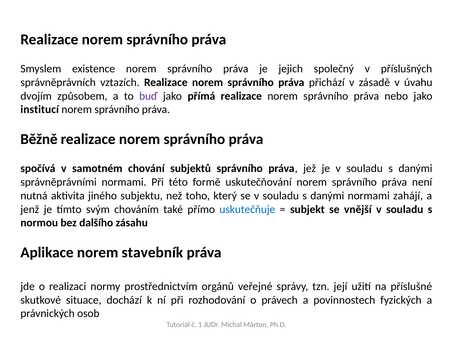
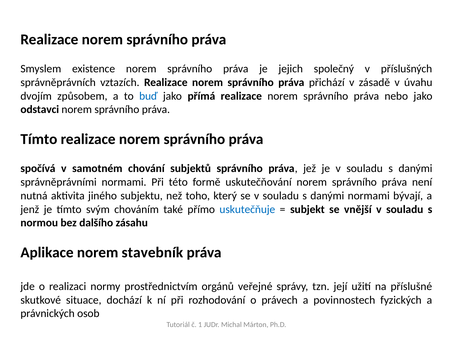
buď colour: purple -> blue
institucí: institucí -> odstavci
Běžně at (39, 139): Běžně -> Tímto
zahájí: zahájí -> bývají
